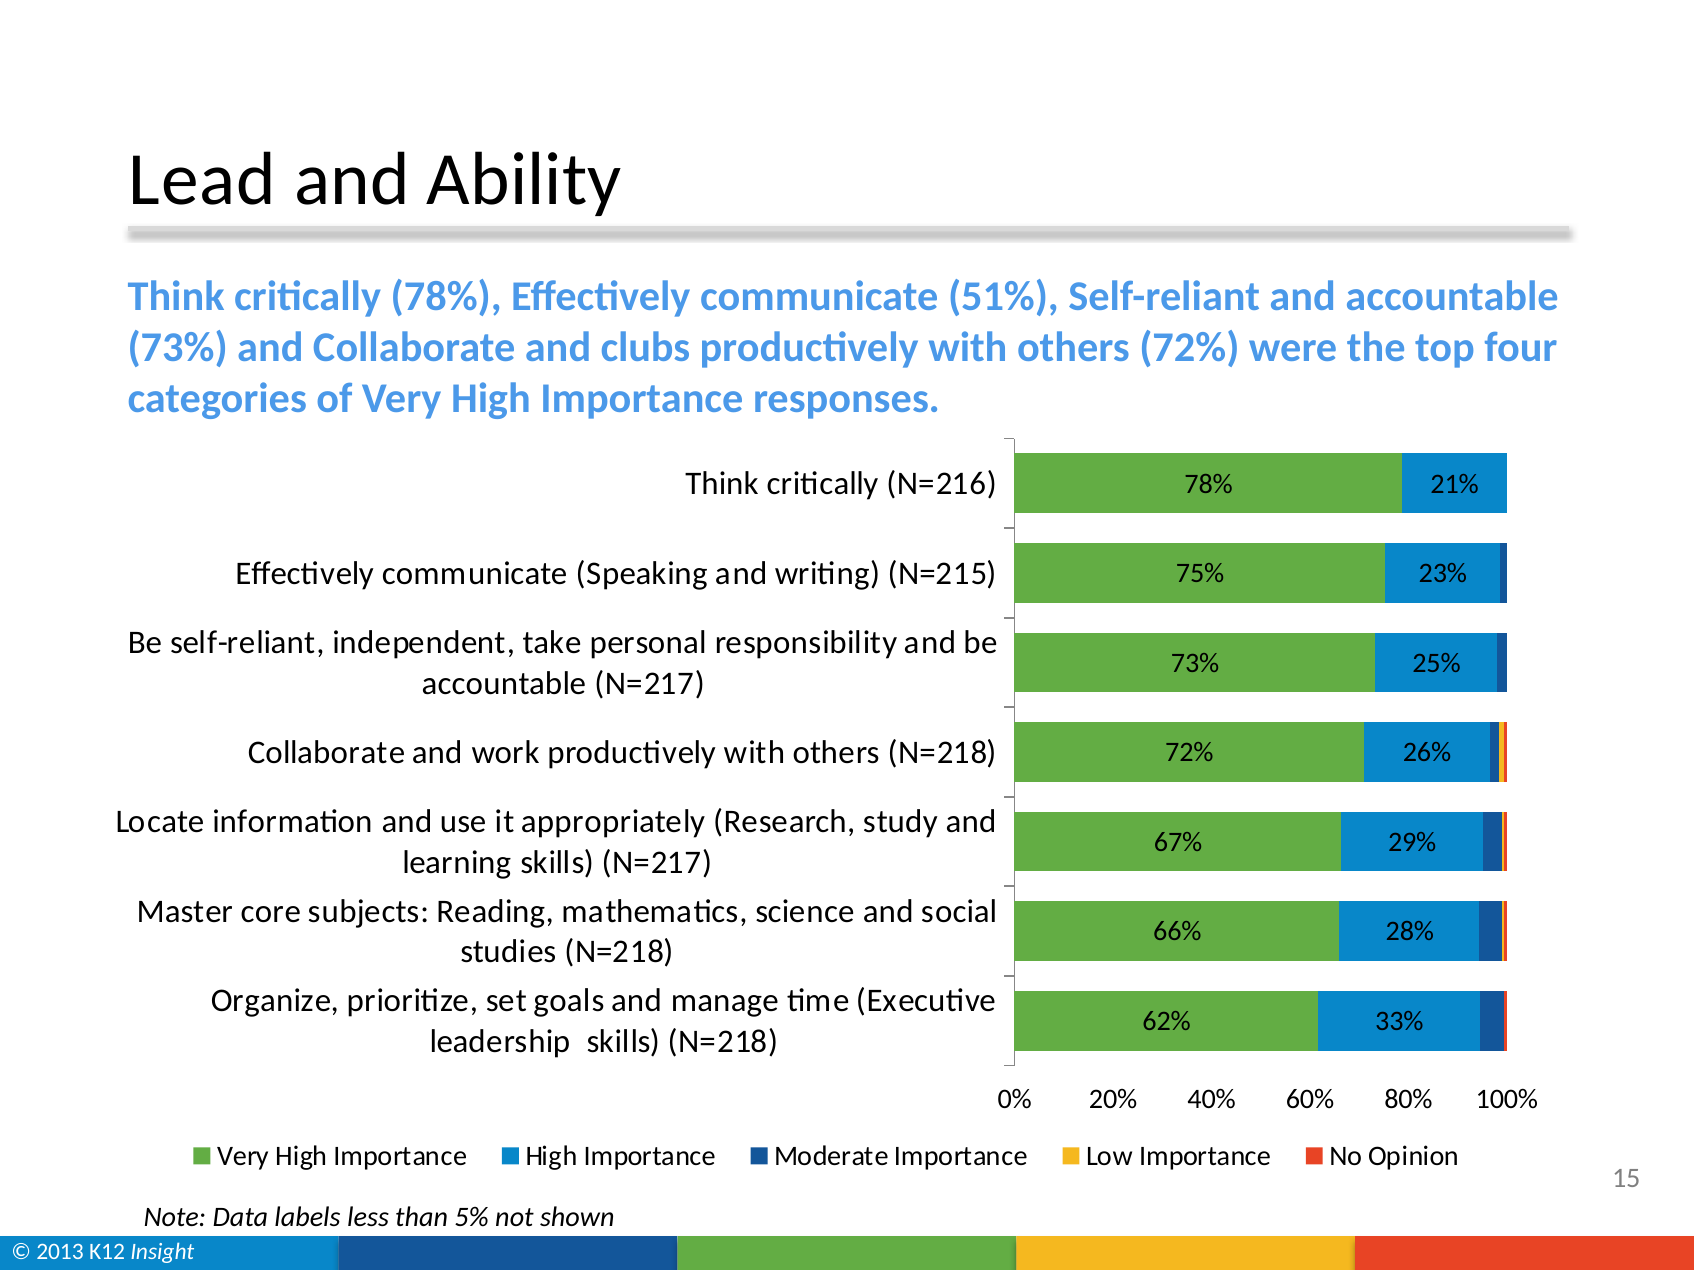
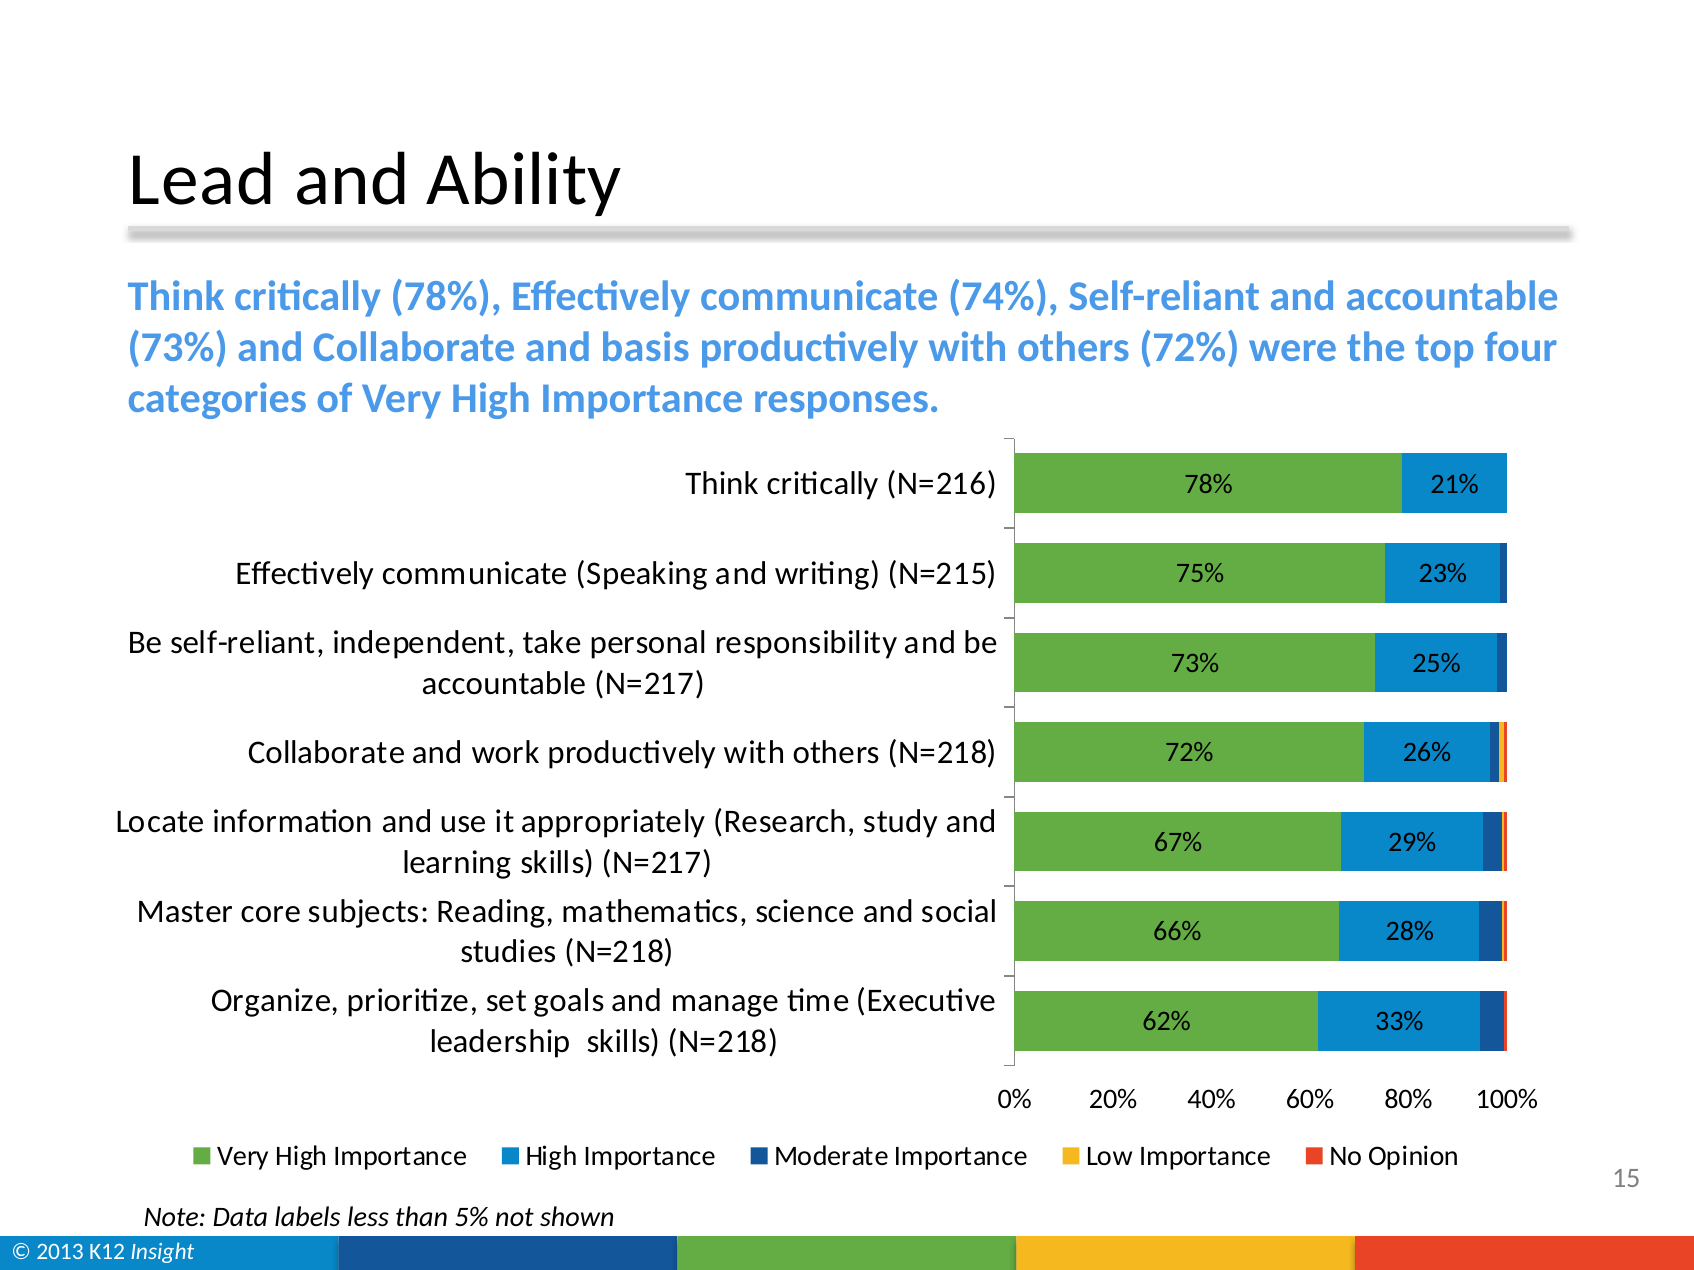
51%: 51% -> 74%
clubs: clubs -> basis
